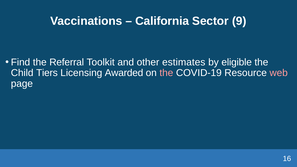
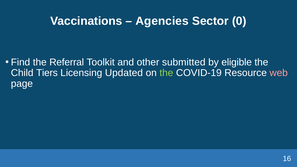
California: California -> Agencies
9: 9 -> 0
estimates: estimates -> submitted
Awarded: Awarded -> Updated
the at (166, 73) colour: pink -> light green
